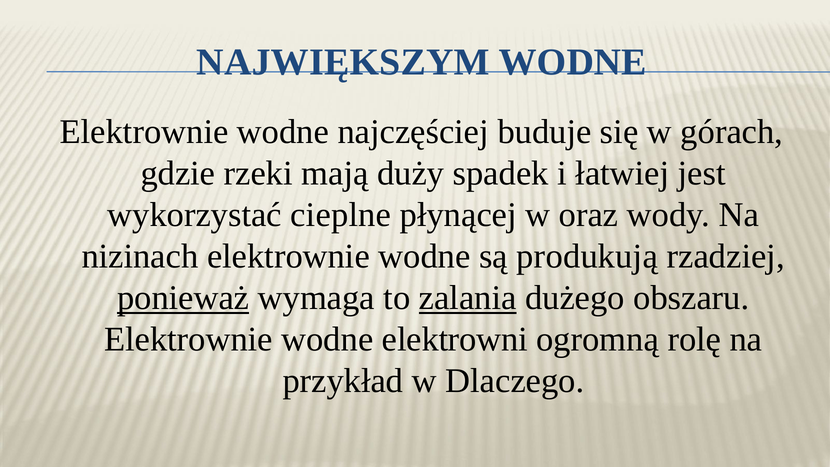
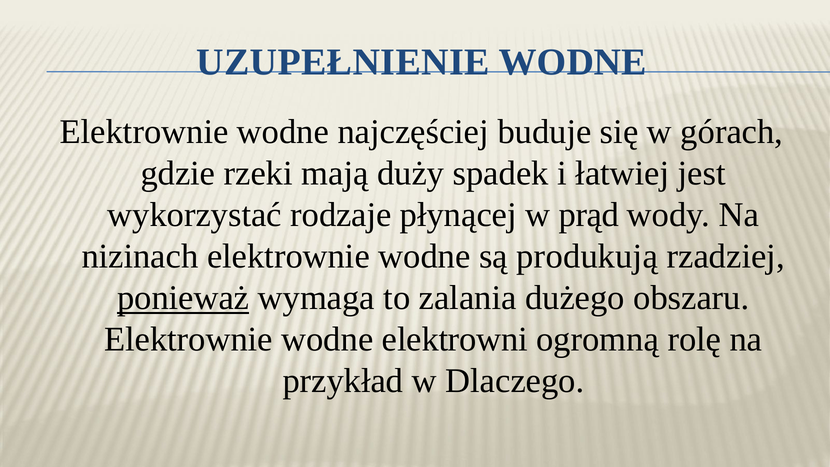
NAJWIĘKSZYM: NAJWIĘKSZYM -> UZUPEŁNIENIE
cieplne: cieplne -> rodzaje
oraz: oraz -> prąd
zalania underline: present -> none
